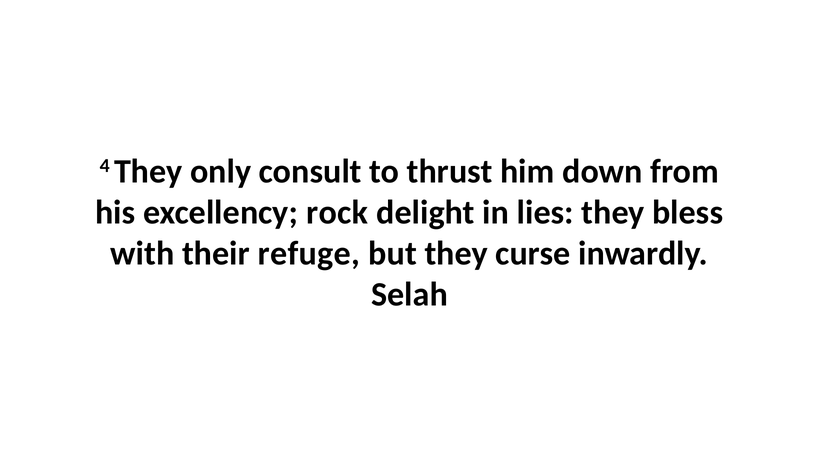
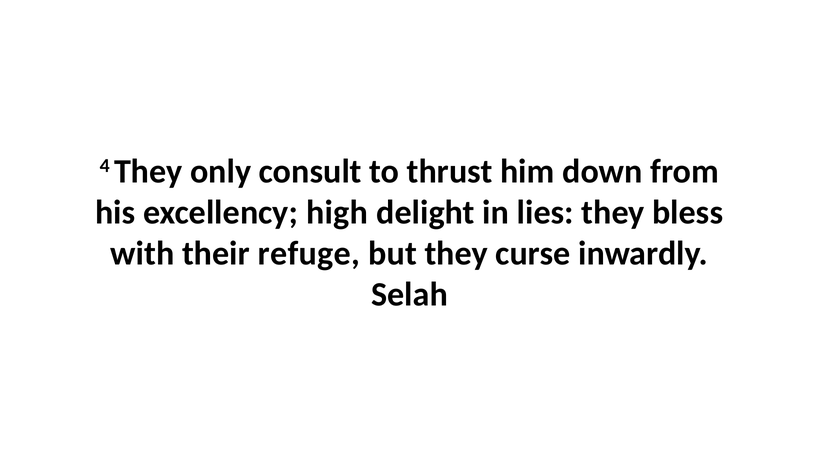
rock: rock -> high
